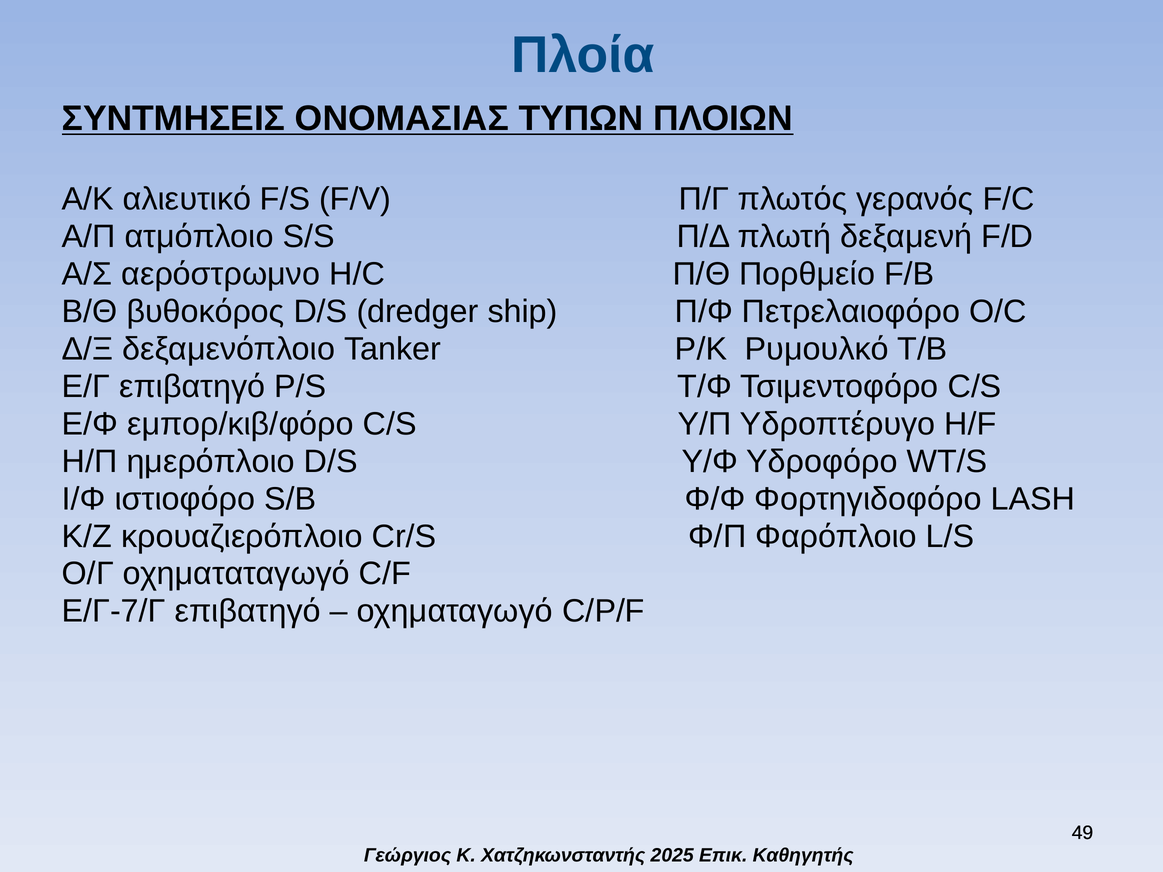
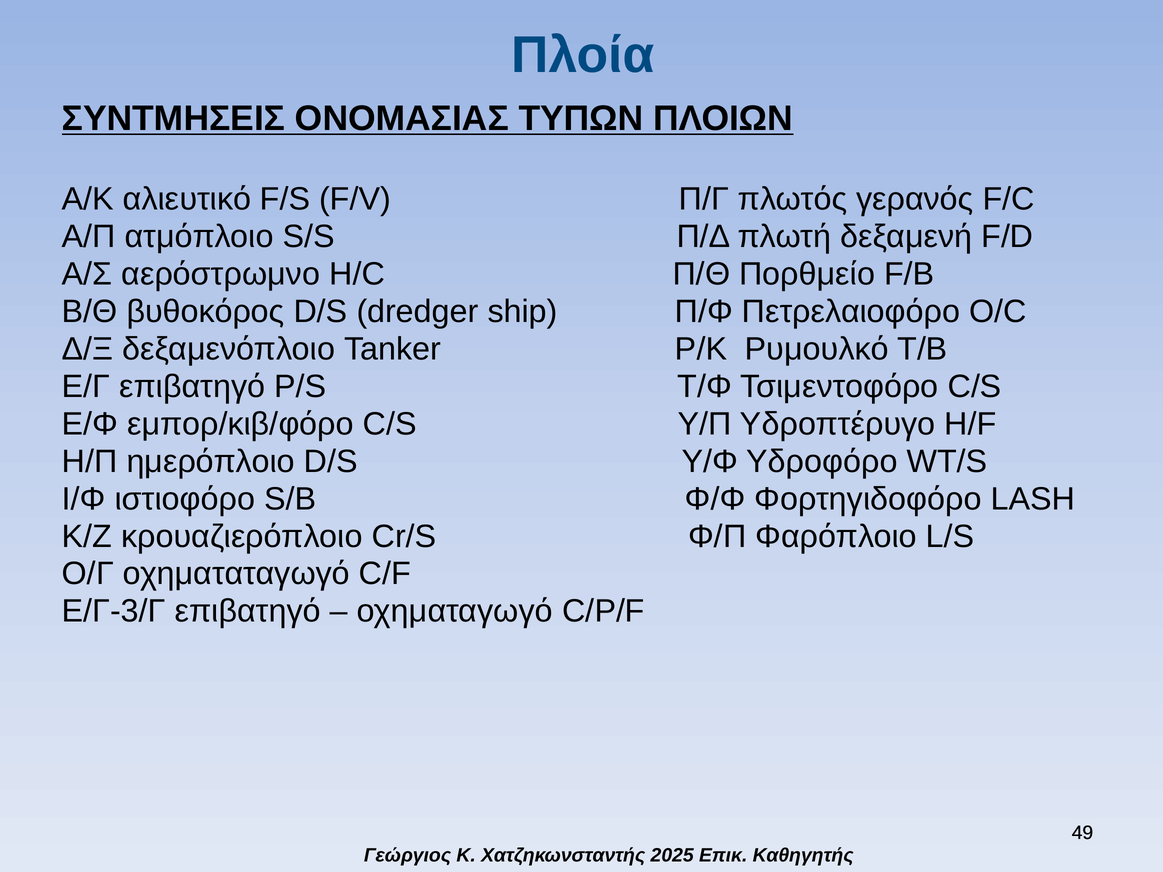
Ε/Γ-7/Γ: Ε/Γ-7/Γ -> Ε/Γ-3/Γ
